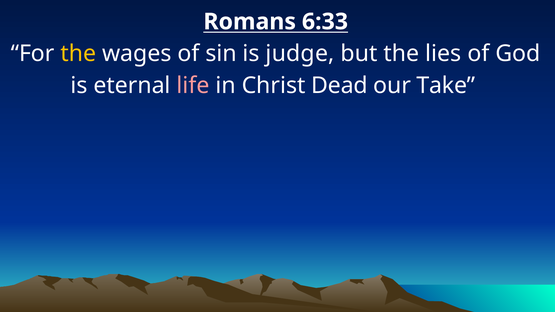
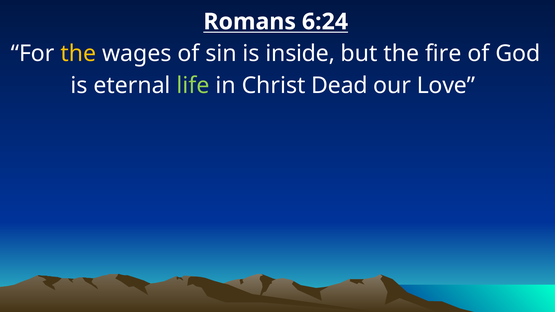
6:33: 6:33 -> 6:24
judge: judge -> inside
lies: lies -> fire
life colour: pink -> light green
Take: Take -> Love
